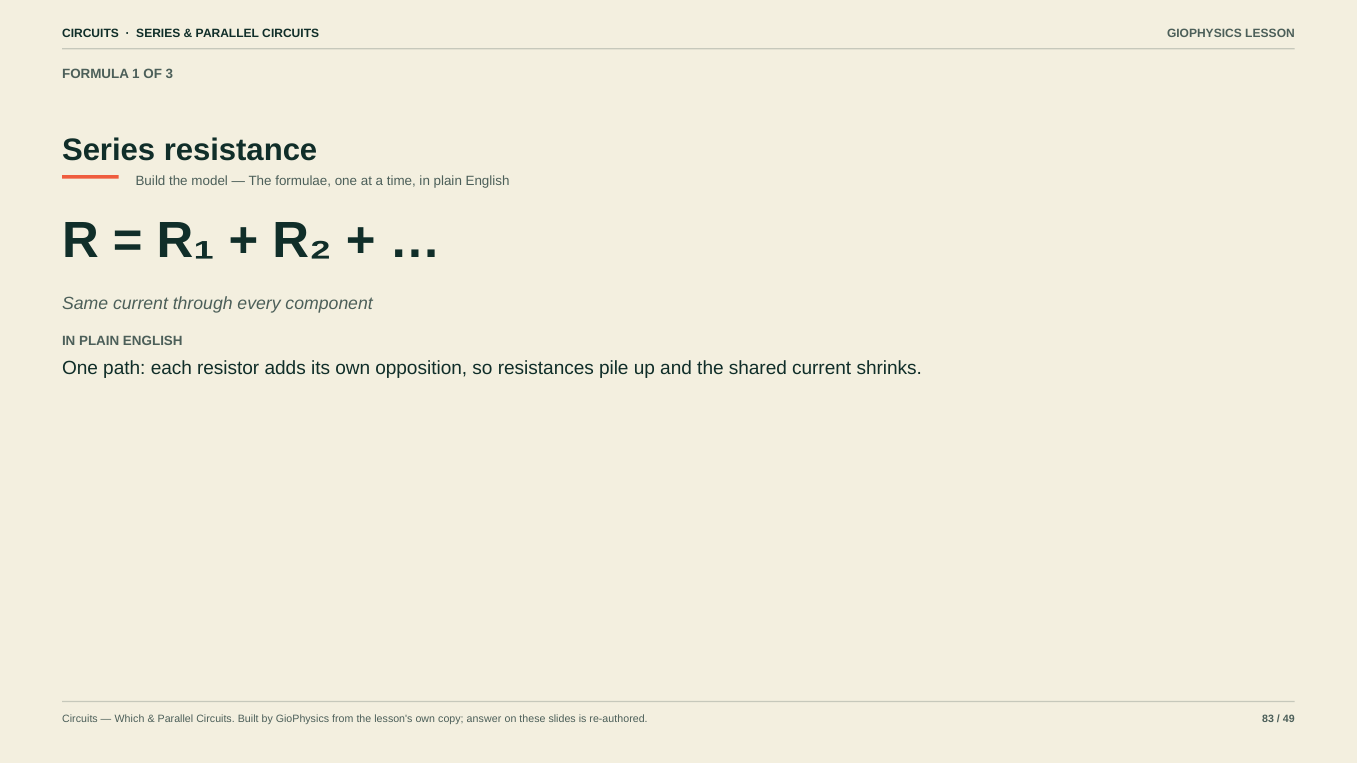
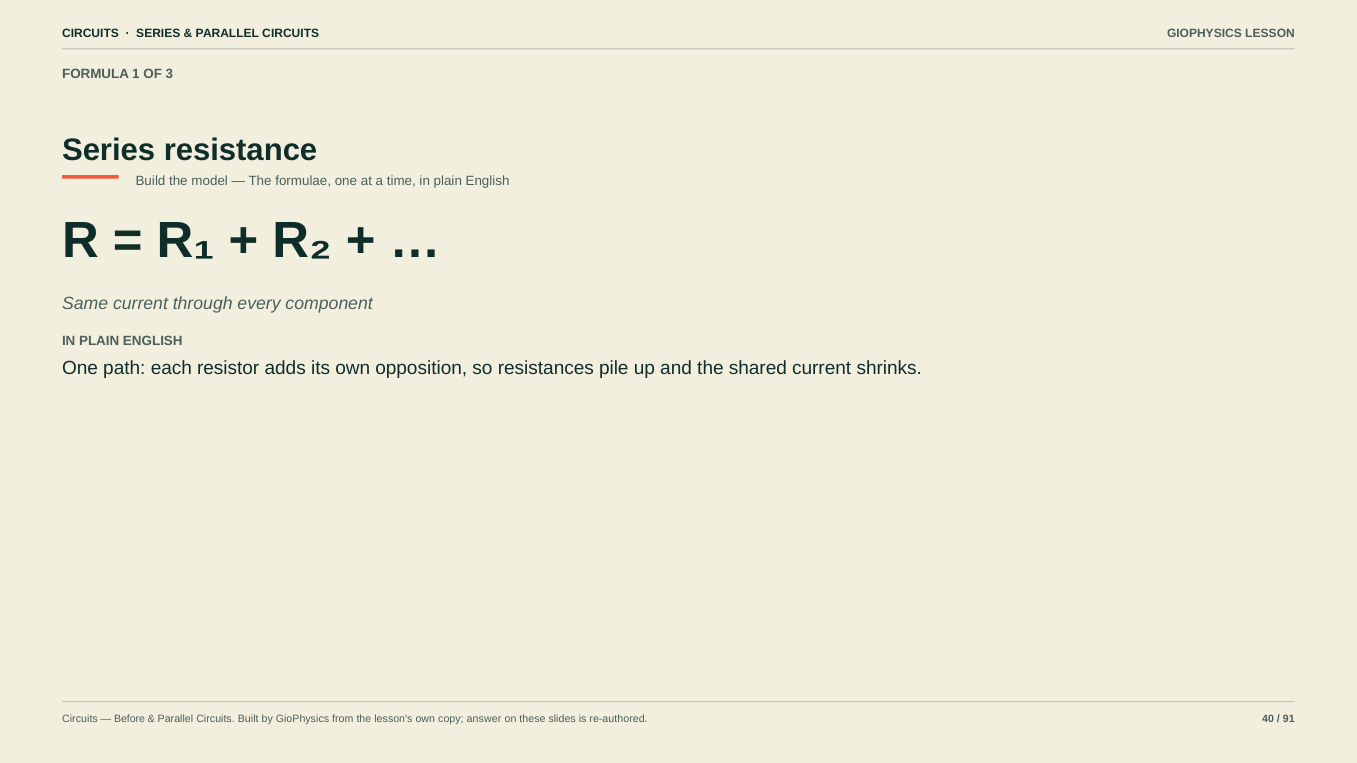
Which: Which -> Before
83: 83 -> 40
49: 49 -> 91
